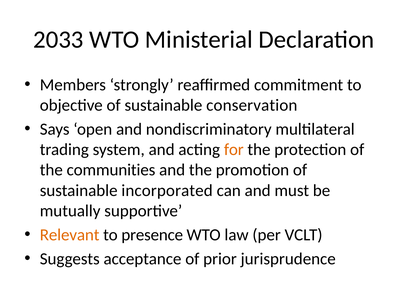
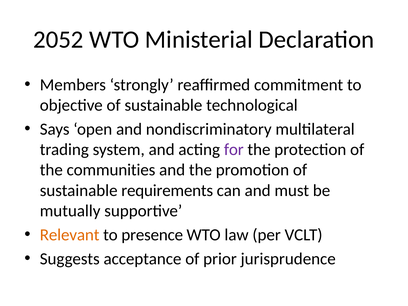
2033: 2033 -> 2052
conservation: conservation -> technological
for colour: orange -> purple
incorporated: incorporated -> requirements
